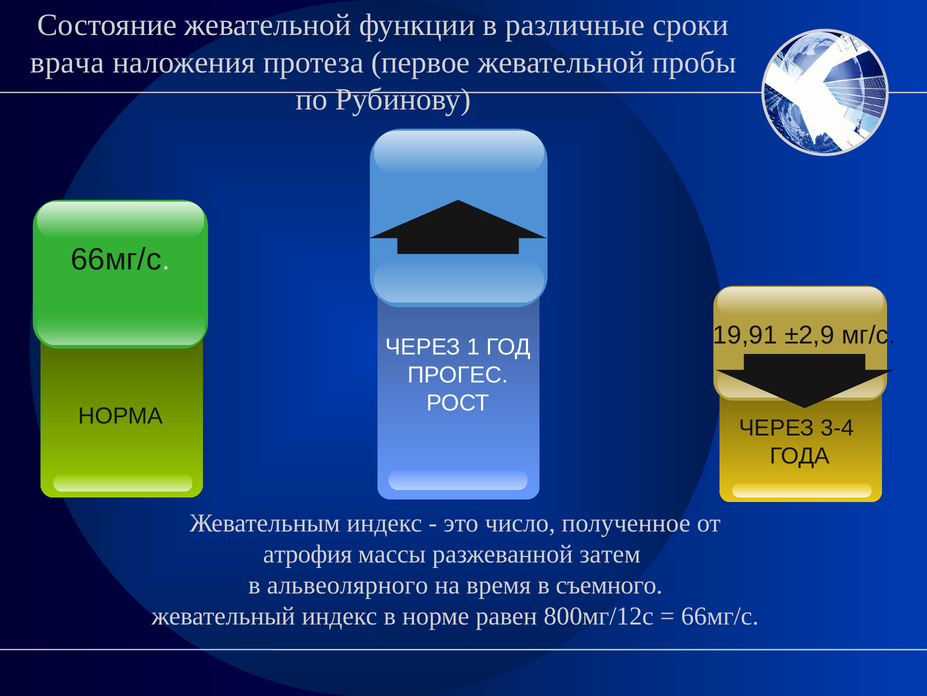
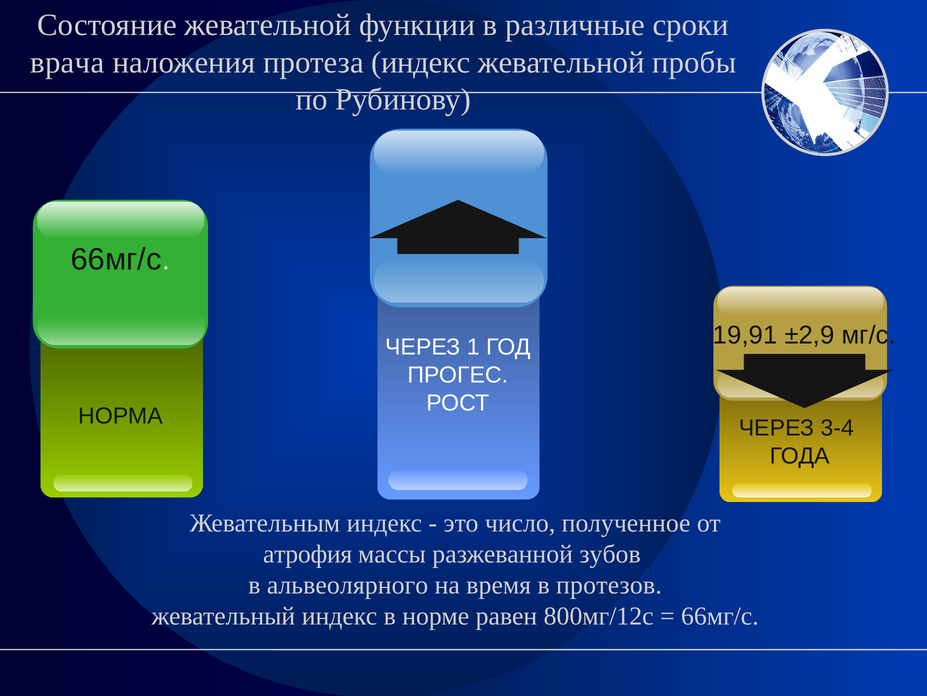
протеза первое: первое -> индекс
затем: затем -> зубов
съемного: съемного -> протезов
